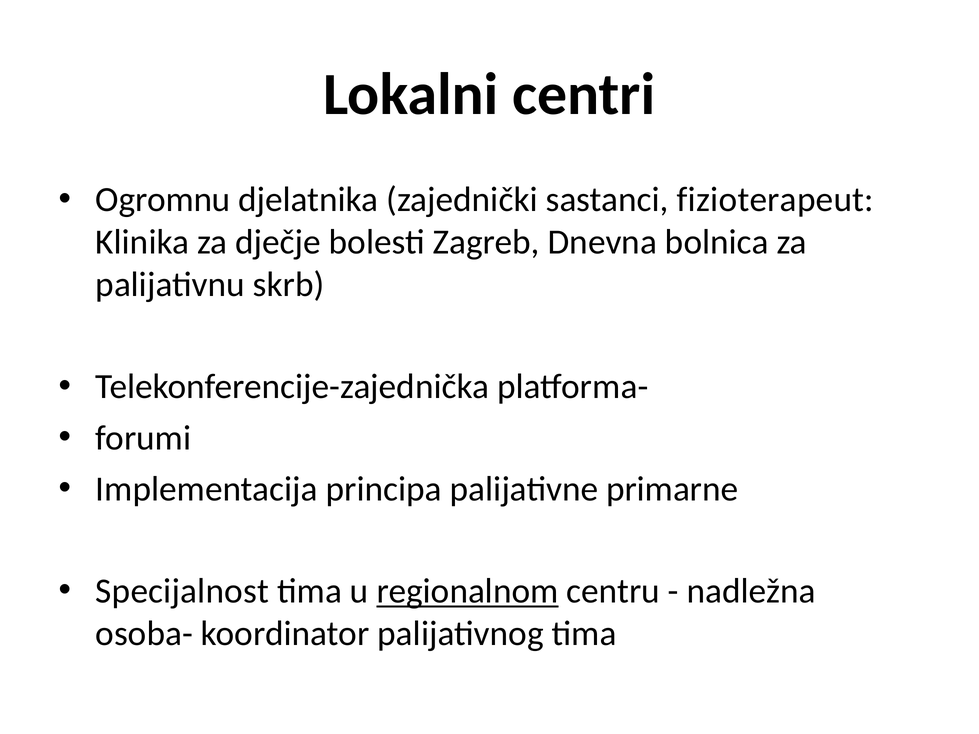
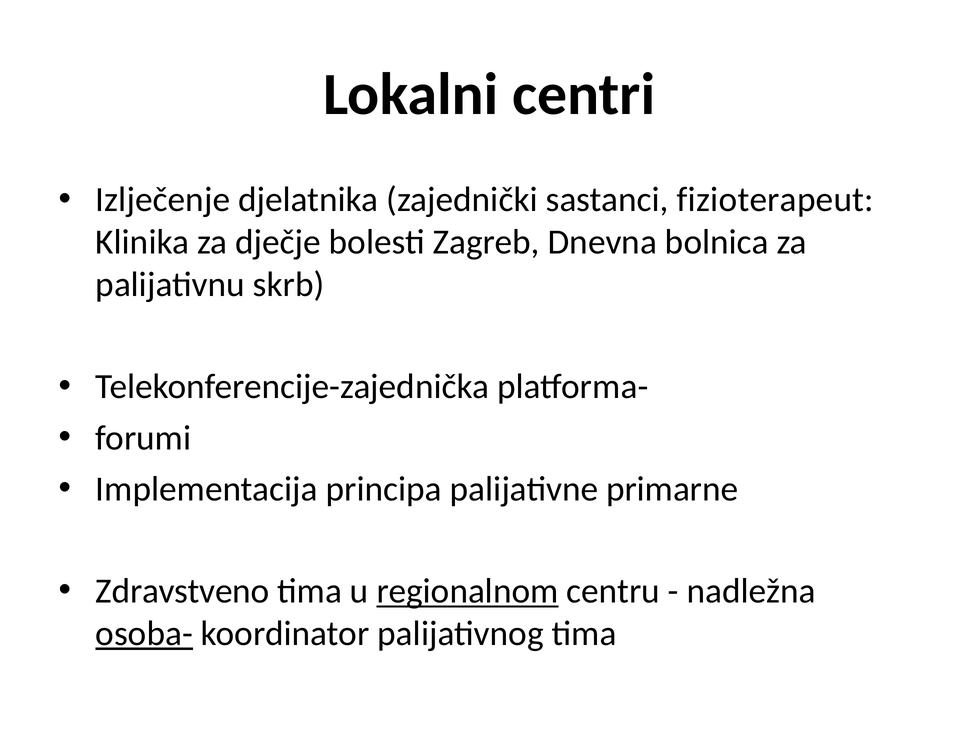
Ogromnu: Ogromnu -> Izlječenje
Specijalnost: Specijalnost -> Zdravstveno
osoba- underline: none -> present
